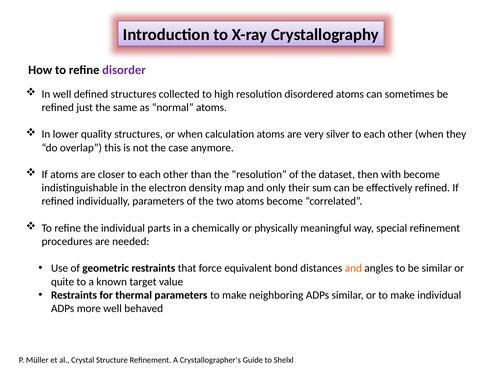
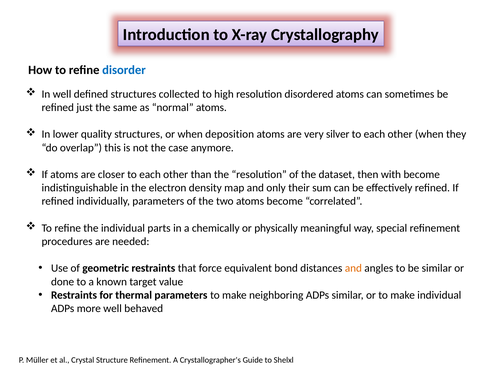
disorder colour: purple -> blue
calculation: calculation -> deposition
quite: quite -> done
